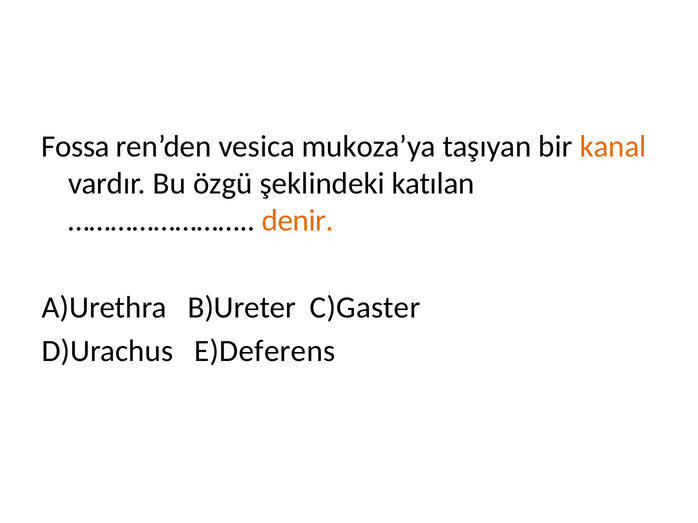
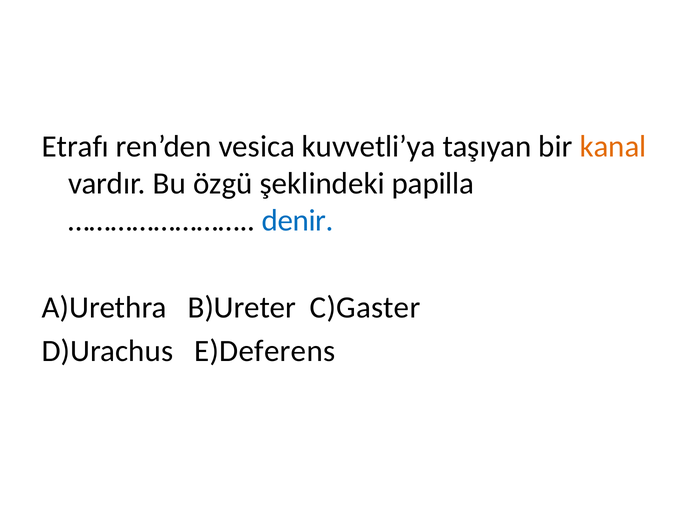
Fossa: Fossa -> Etrafı
mukoza’ya: mukoza’ya -> kuvvetli’ya
katılan: katılan -> papilla
denir colour: orange -> blue
